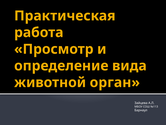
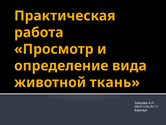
орган: орган -> ткань
